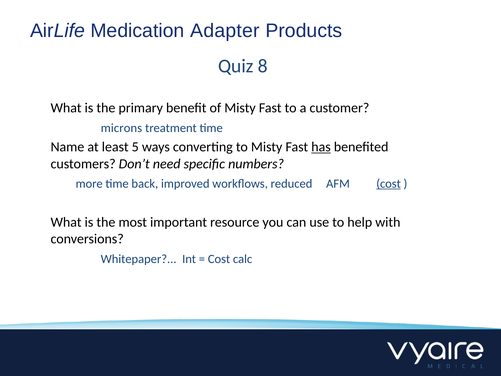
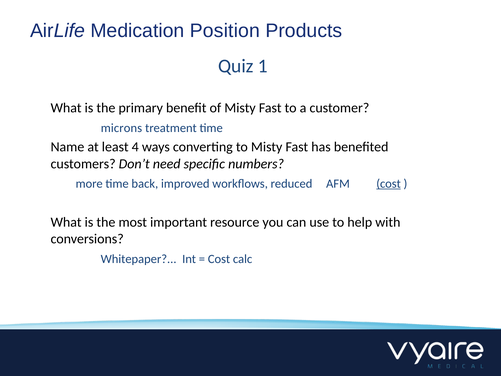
Adapter: Adapter -> Position
8: 8 -> 1
5: 5 -> 4
has underline: present -> none
